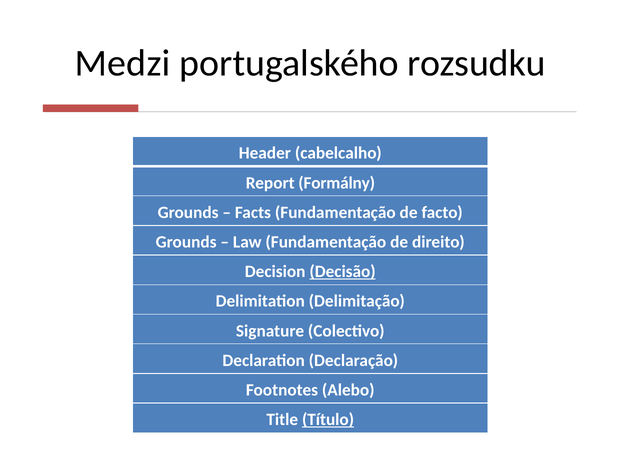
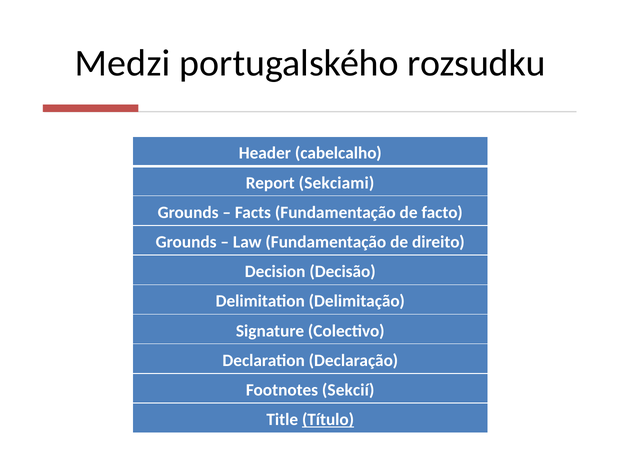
Formálny: Formálny -> Sekciami
Decisão underline: present -> none
Alebo: Alebo -> Sekcií
